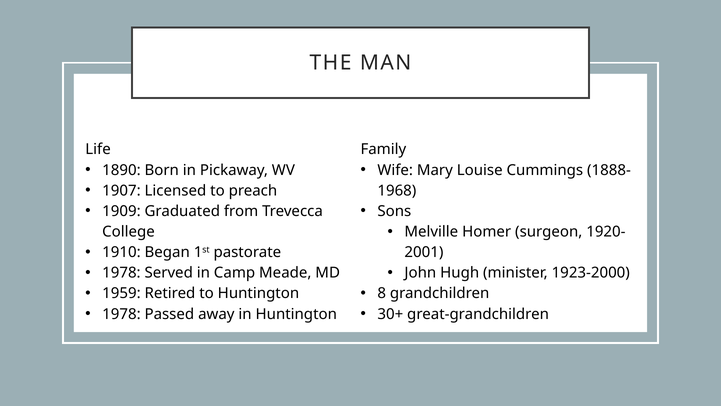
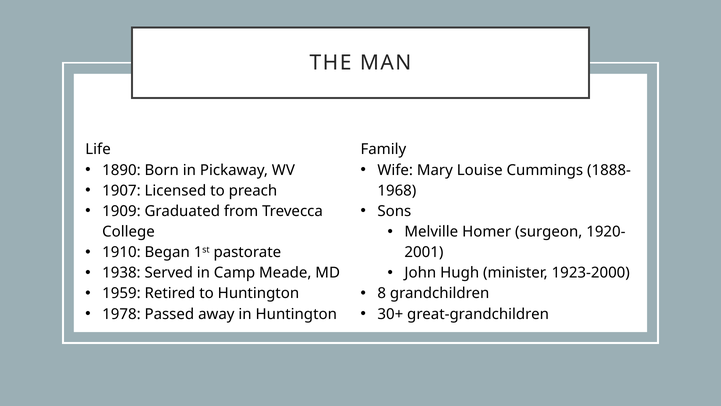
1978 at (121, 273): 1978 -> 1938
